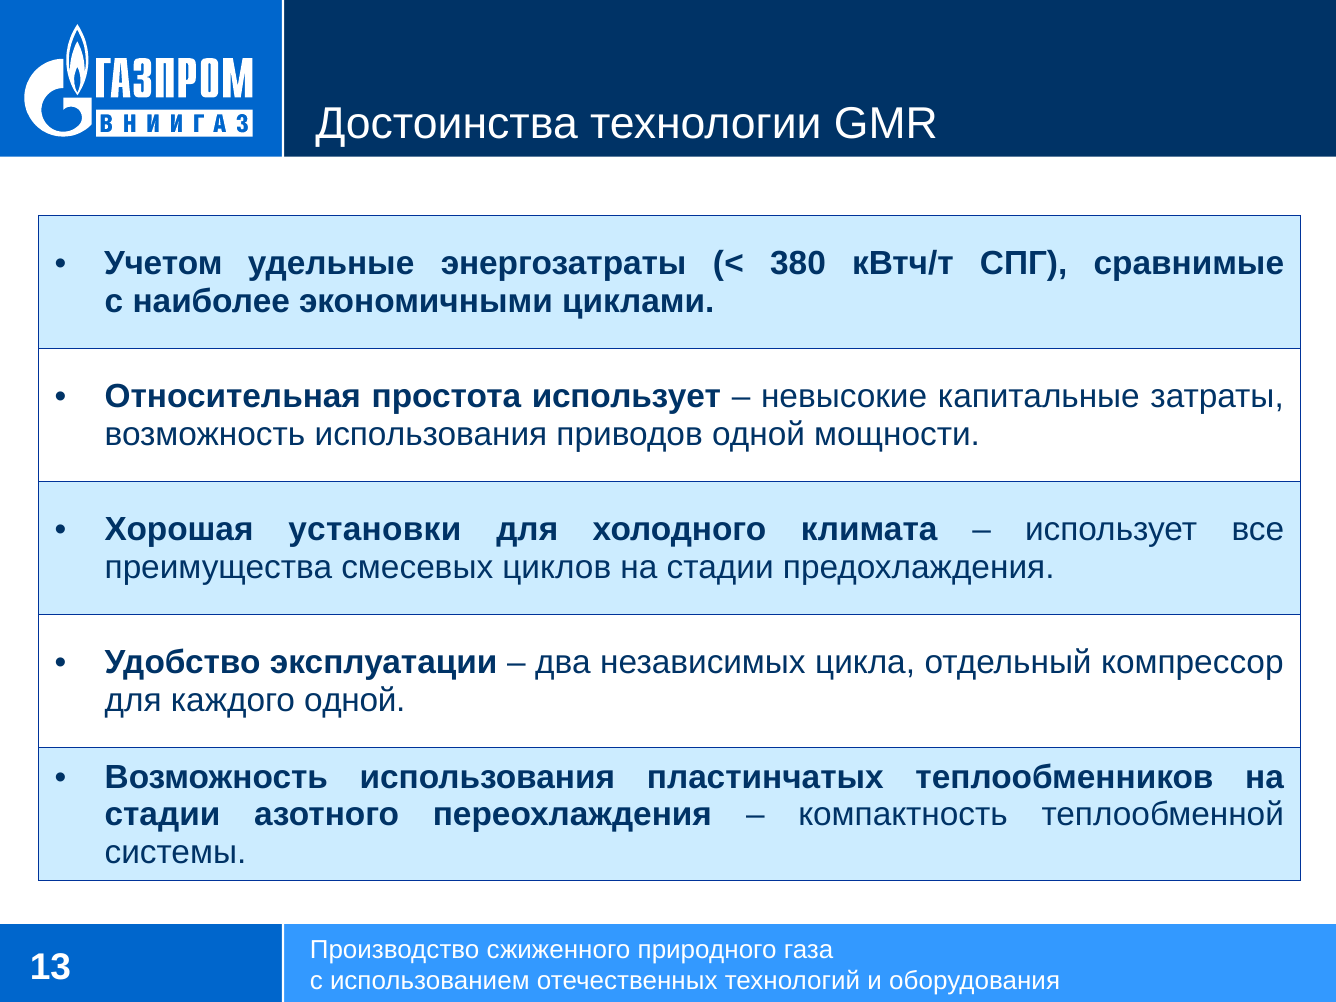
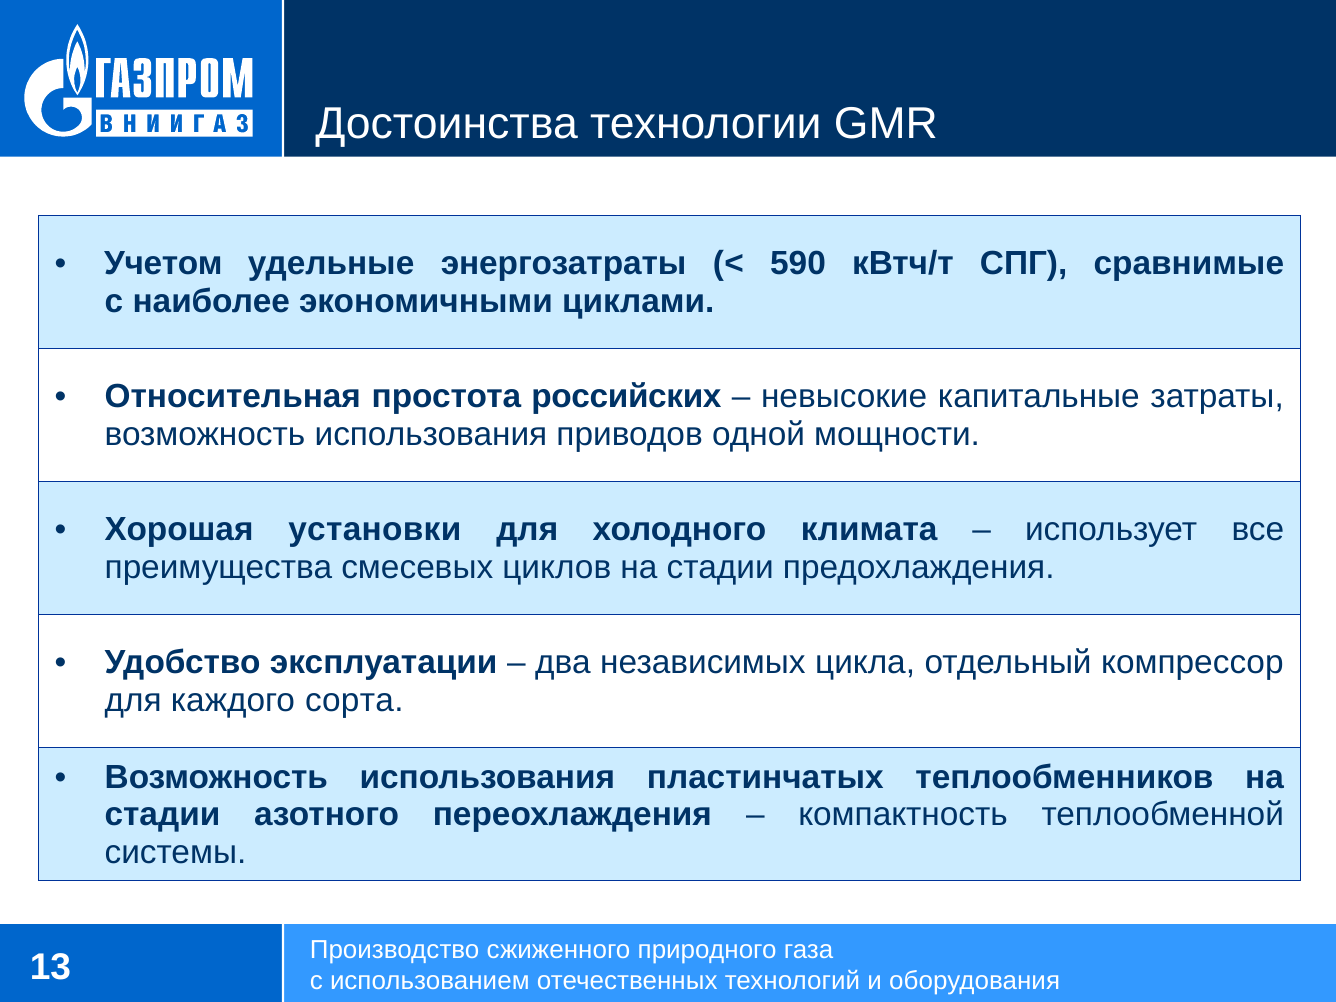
380: 380 -> 590
простота использует: использует -> российских
каждого одной: одной -> сорта
